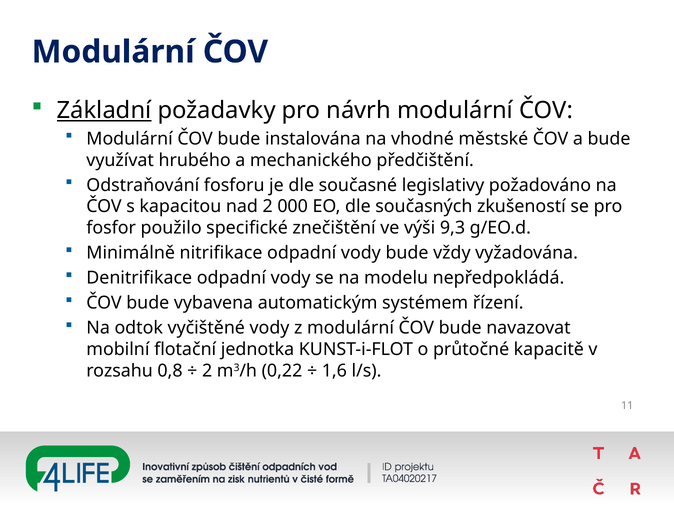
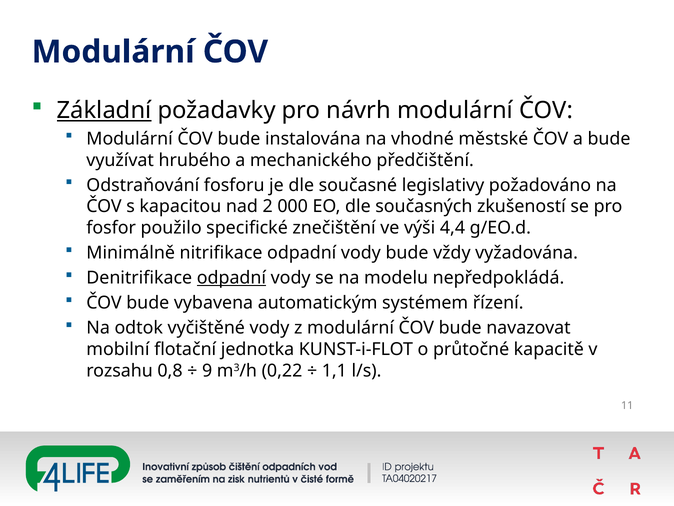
9,3: 9,3 -> 4,4
odpadní at (231, 278) underline: none -> present
2 at (207, 370): 2 -> 9
1,6: 1,6 -> 1,1
